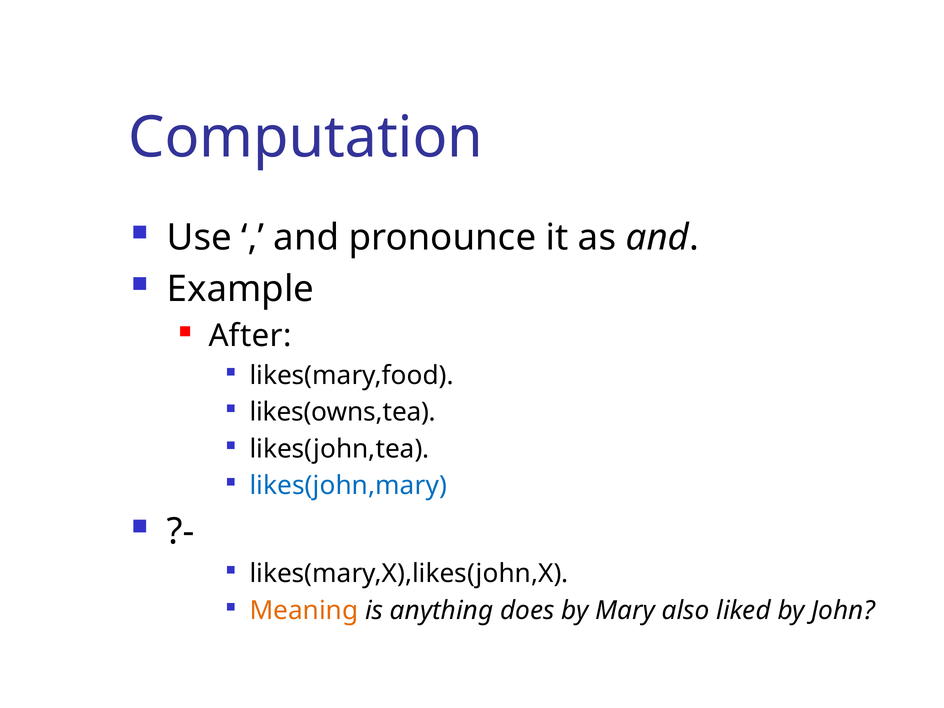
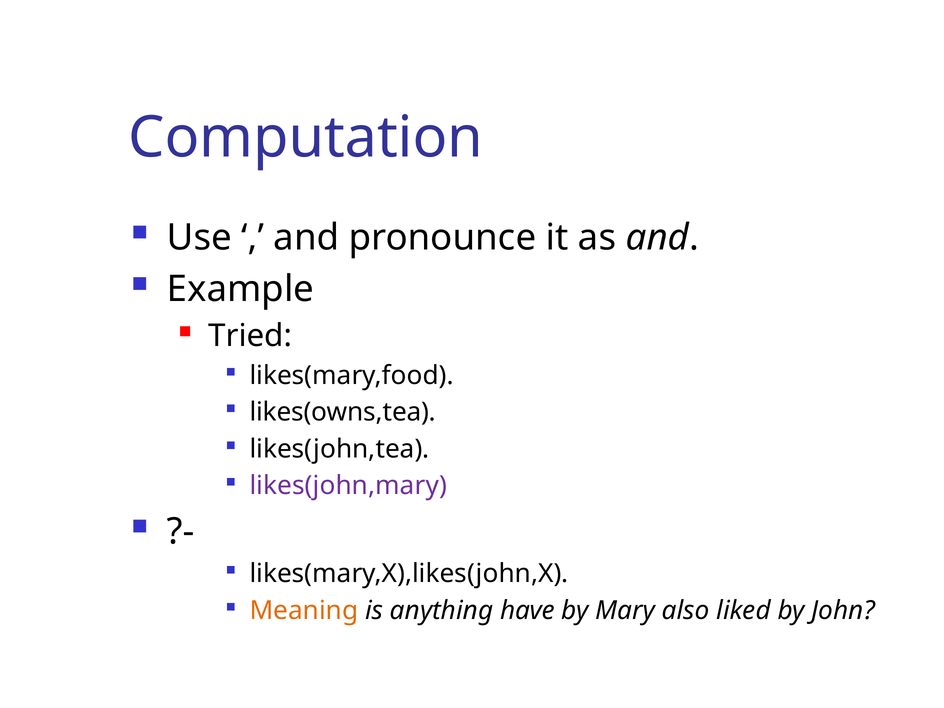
After: After -> Tried
likes(john,mary colour: blue -> purple
does: does -> have
